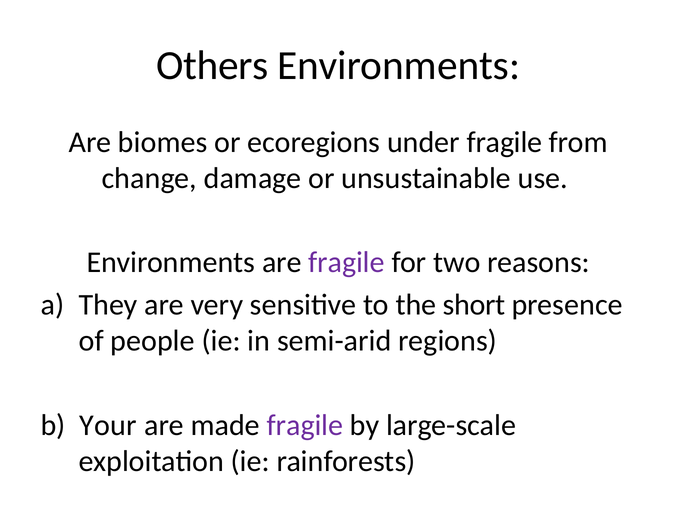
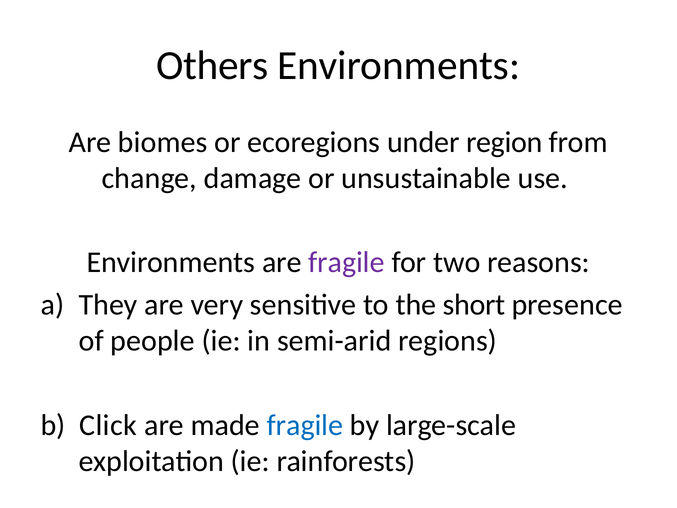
under fragile: fragile -> region
Your: Your -> Click
fragile at (305, 425) colour: purple -> blue
